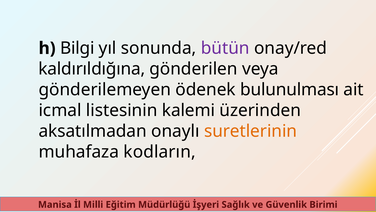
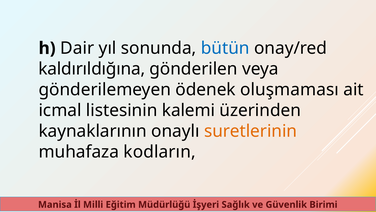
Bilgi: Bilgi -> Dair
bütün colour: purple -> blue
bulunulması: bulunulması -> oluşmaması
aksatılmadan: aksatılmadan -> kaynaklarının
